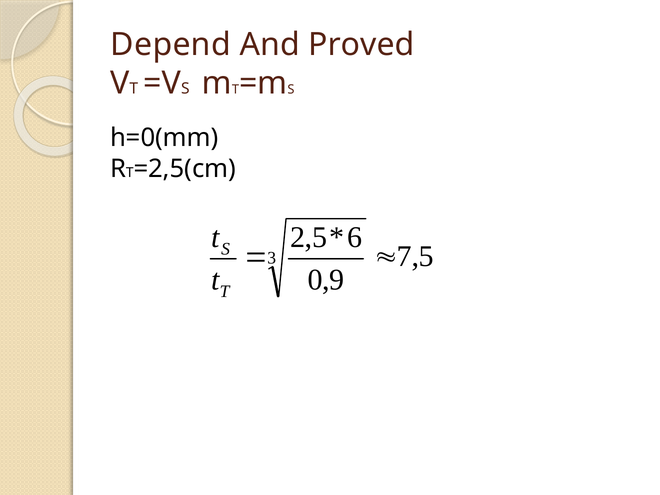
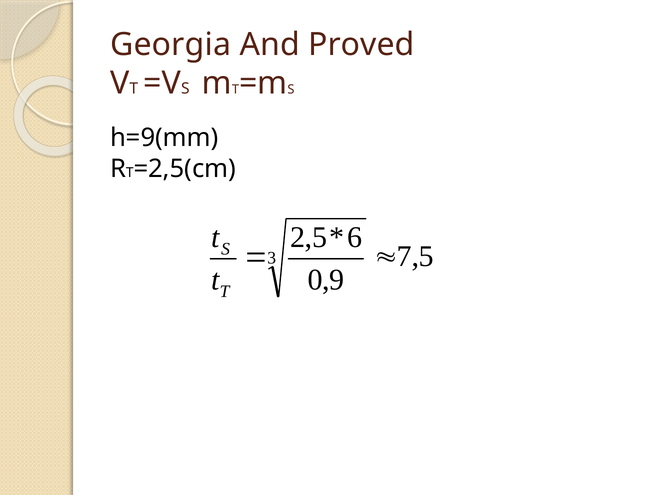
Depend: Depend -> Georgia
h=0(mm: h=0(mm -> h=9(mm
